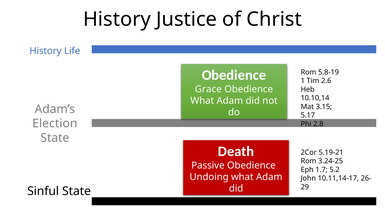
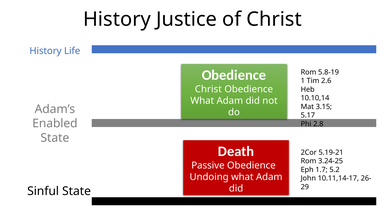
Grace at (208, 89): Grace -> Christ
Election: Election -> Enabled
